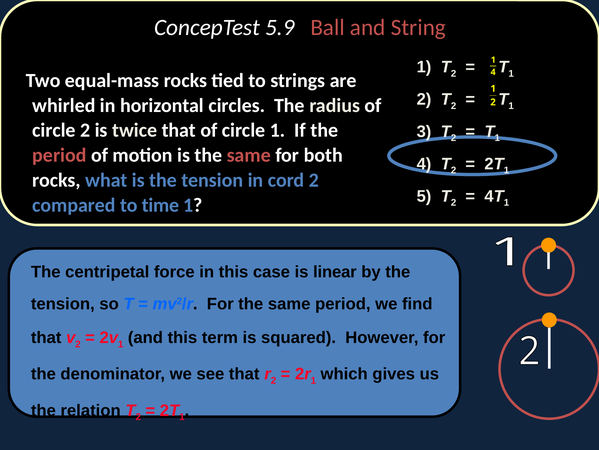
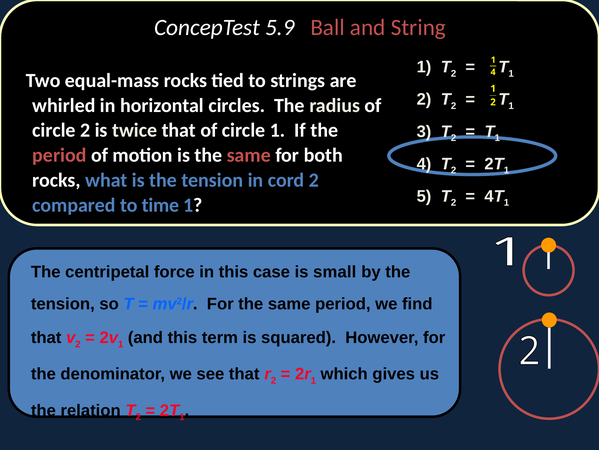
linear: linear -> small
